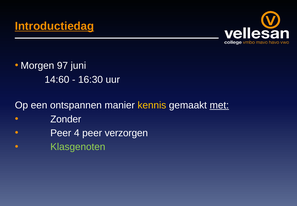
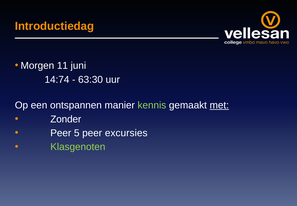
Introductiedag underline: present -> none
97: 97 -> 11
14:60: 14:60 -> 14:74
16:30: 16:30 -> 63:30
kennis colour: yellow -> light green
4: 4 -> 5
verzorgen: verzorgen -> excursies
